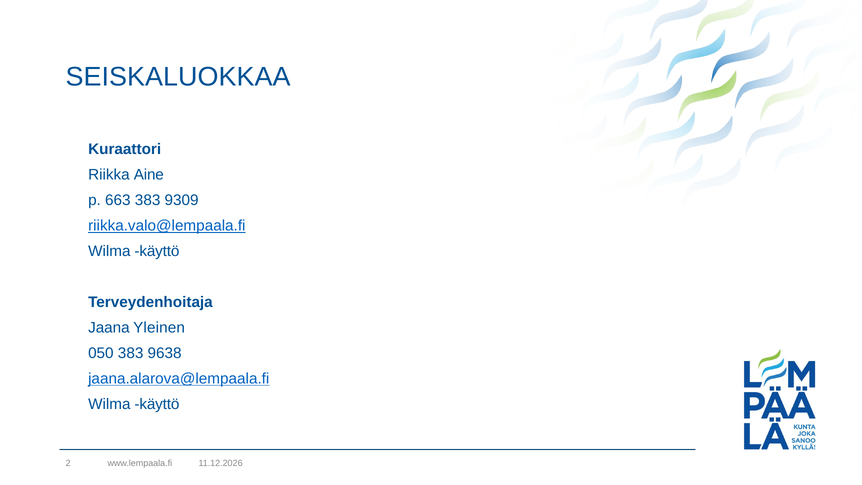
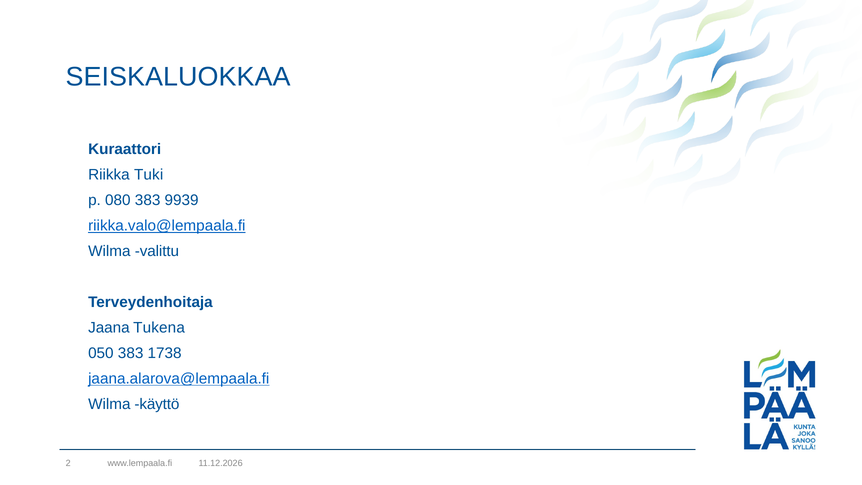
Aine: Aine -> Tuki
663: 663 -> 080
9309: 9309 -> 9939
käyttö at (157, 251): käyttö -> valittu
Yleinen: Yleinen -> Tukena
9638: 9638 -> 1738
